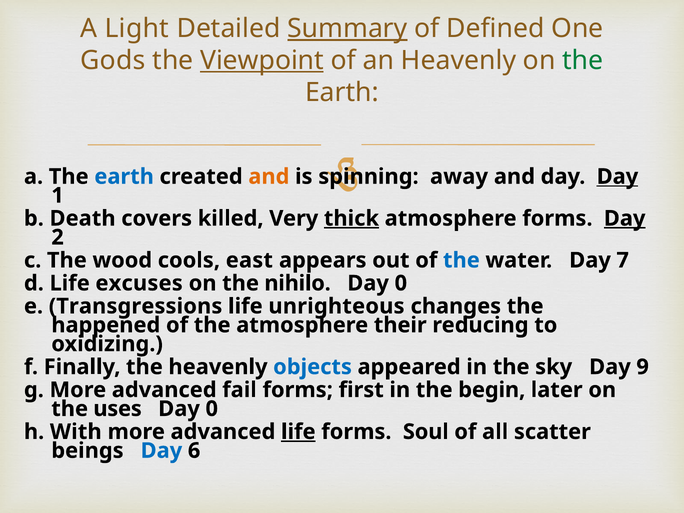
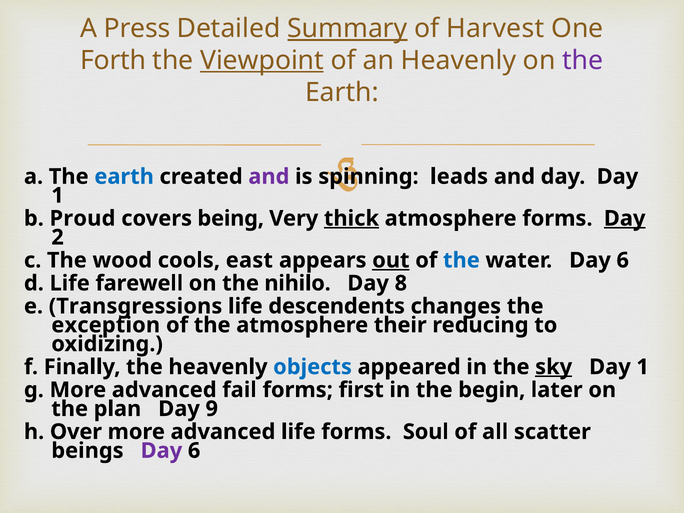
Light: Light -> Press
Defined: Defined -> Harvest
Gods: Gods -> Forth
the at (583, 60) colour: green -> purple
and at (269, 177) colour: orange -> purple
away: away -> leads
Day at (617, 177) underline: present -> none
Death: Death -> Proud
killed: killed -> being
out underline: none -> present
water Day 7: 7 -> 6
excuses: excuses -> farewell
0 at (401, 283): 0 -> 8
unrighteous: unrighteous -> descendents
happened: happened -> exception
sky underline: none -> present
9 at (643, 367): 9 -> 1
uses: uses -> plan
0 at (212, 409): 0 -> 9
With: With -> Over
life at (298, 432) underline: present -> none
Day at (161, 451) colour: blue -> purple
